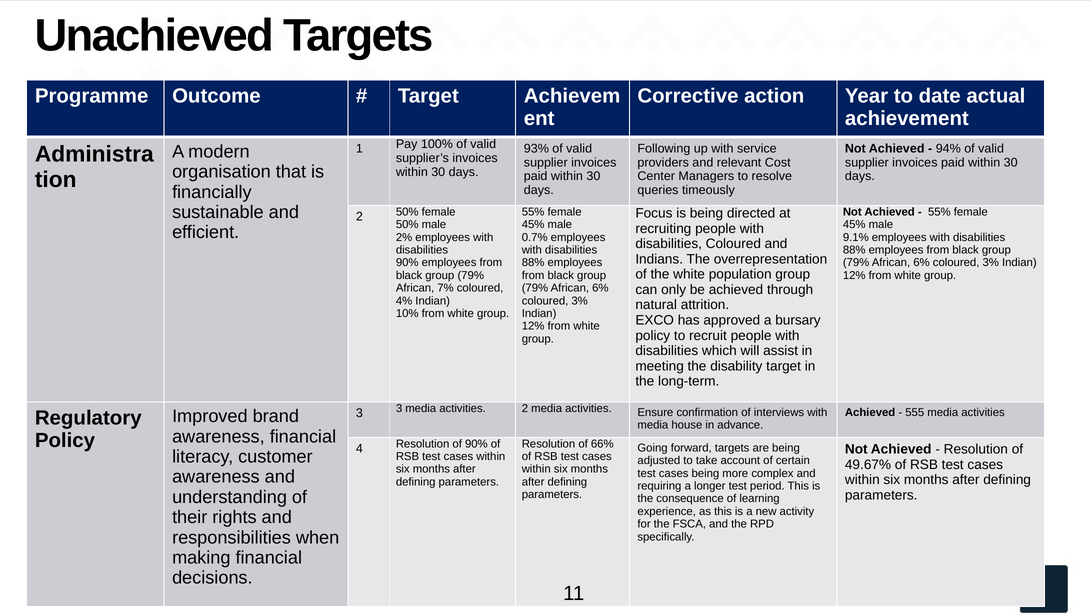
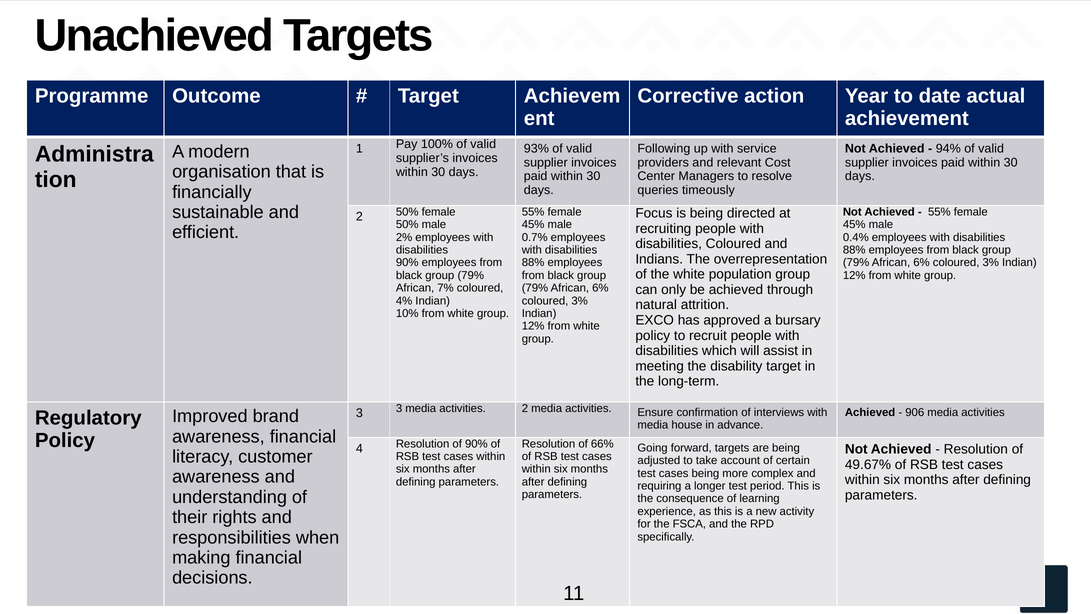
9.1%: 9.1% -> 0.4%
555: 555 -> 906
